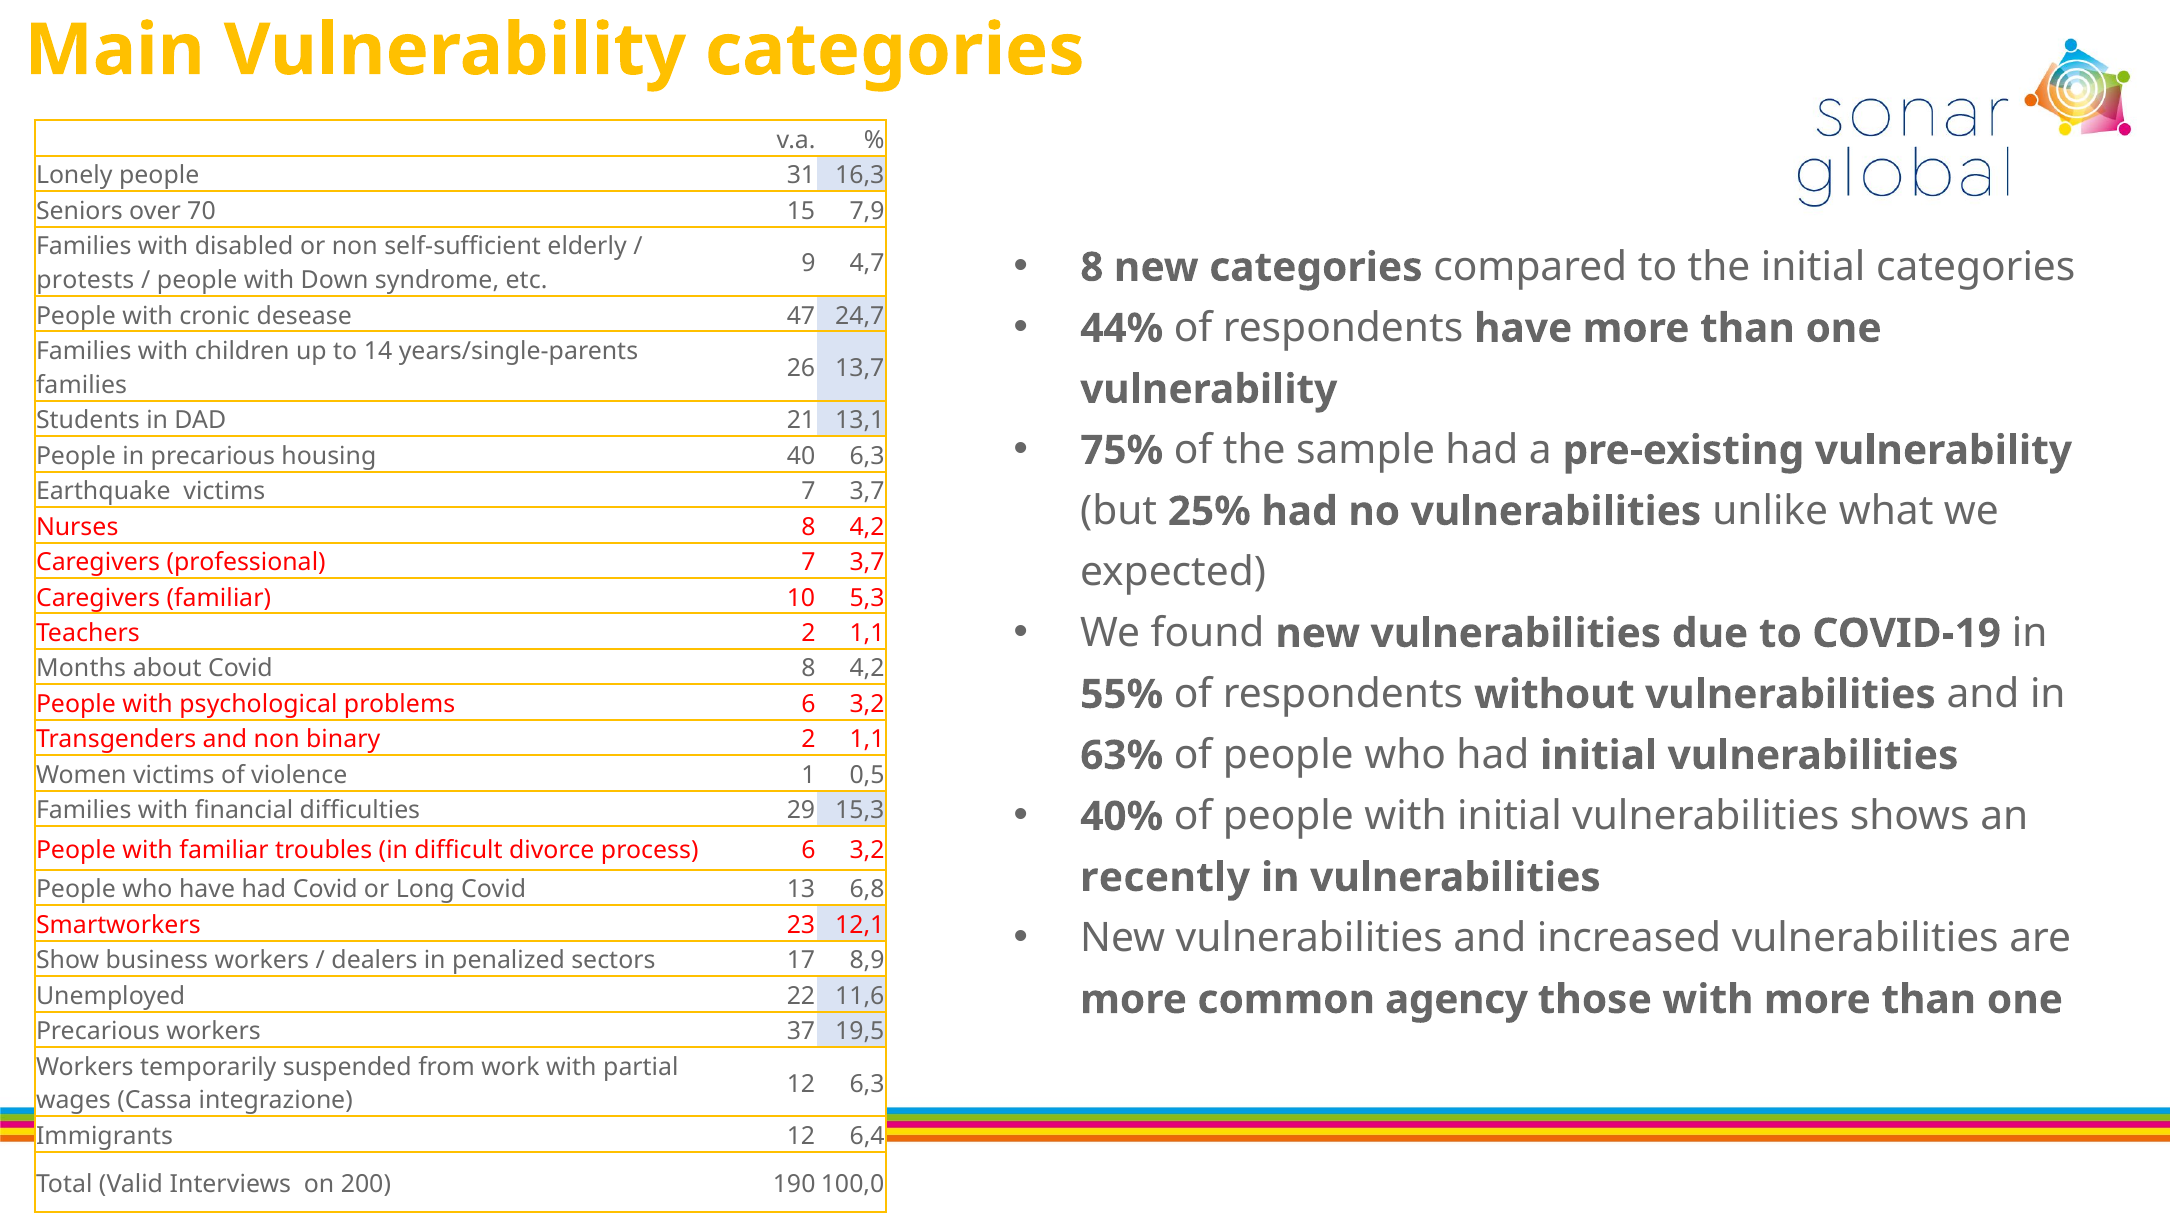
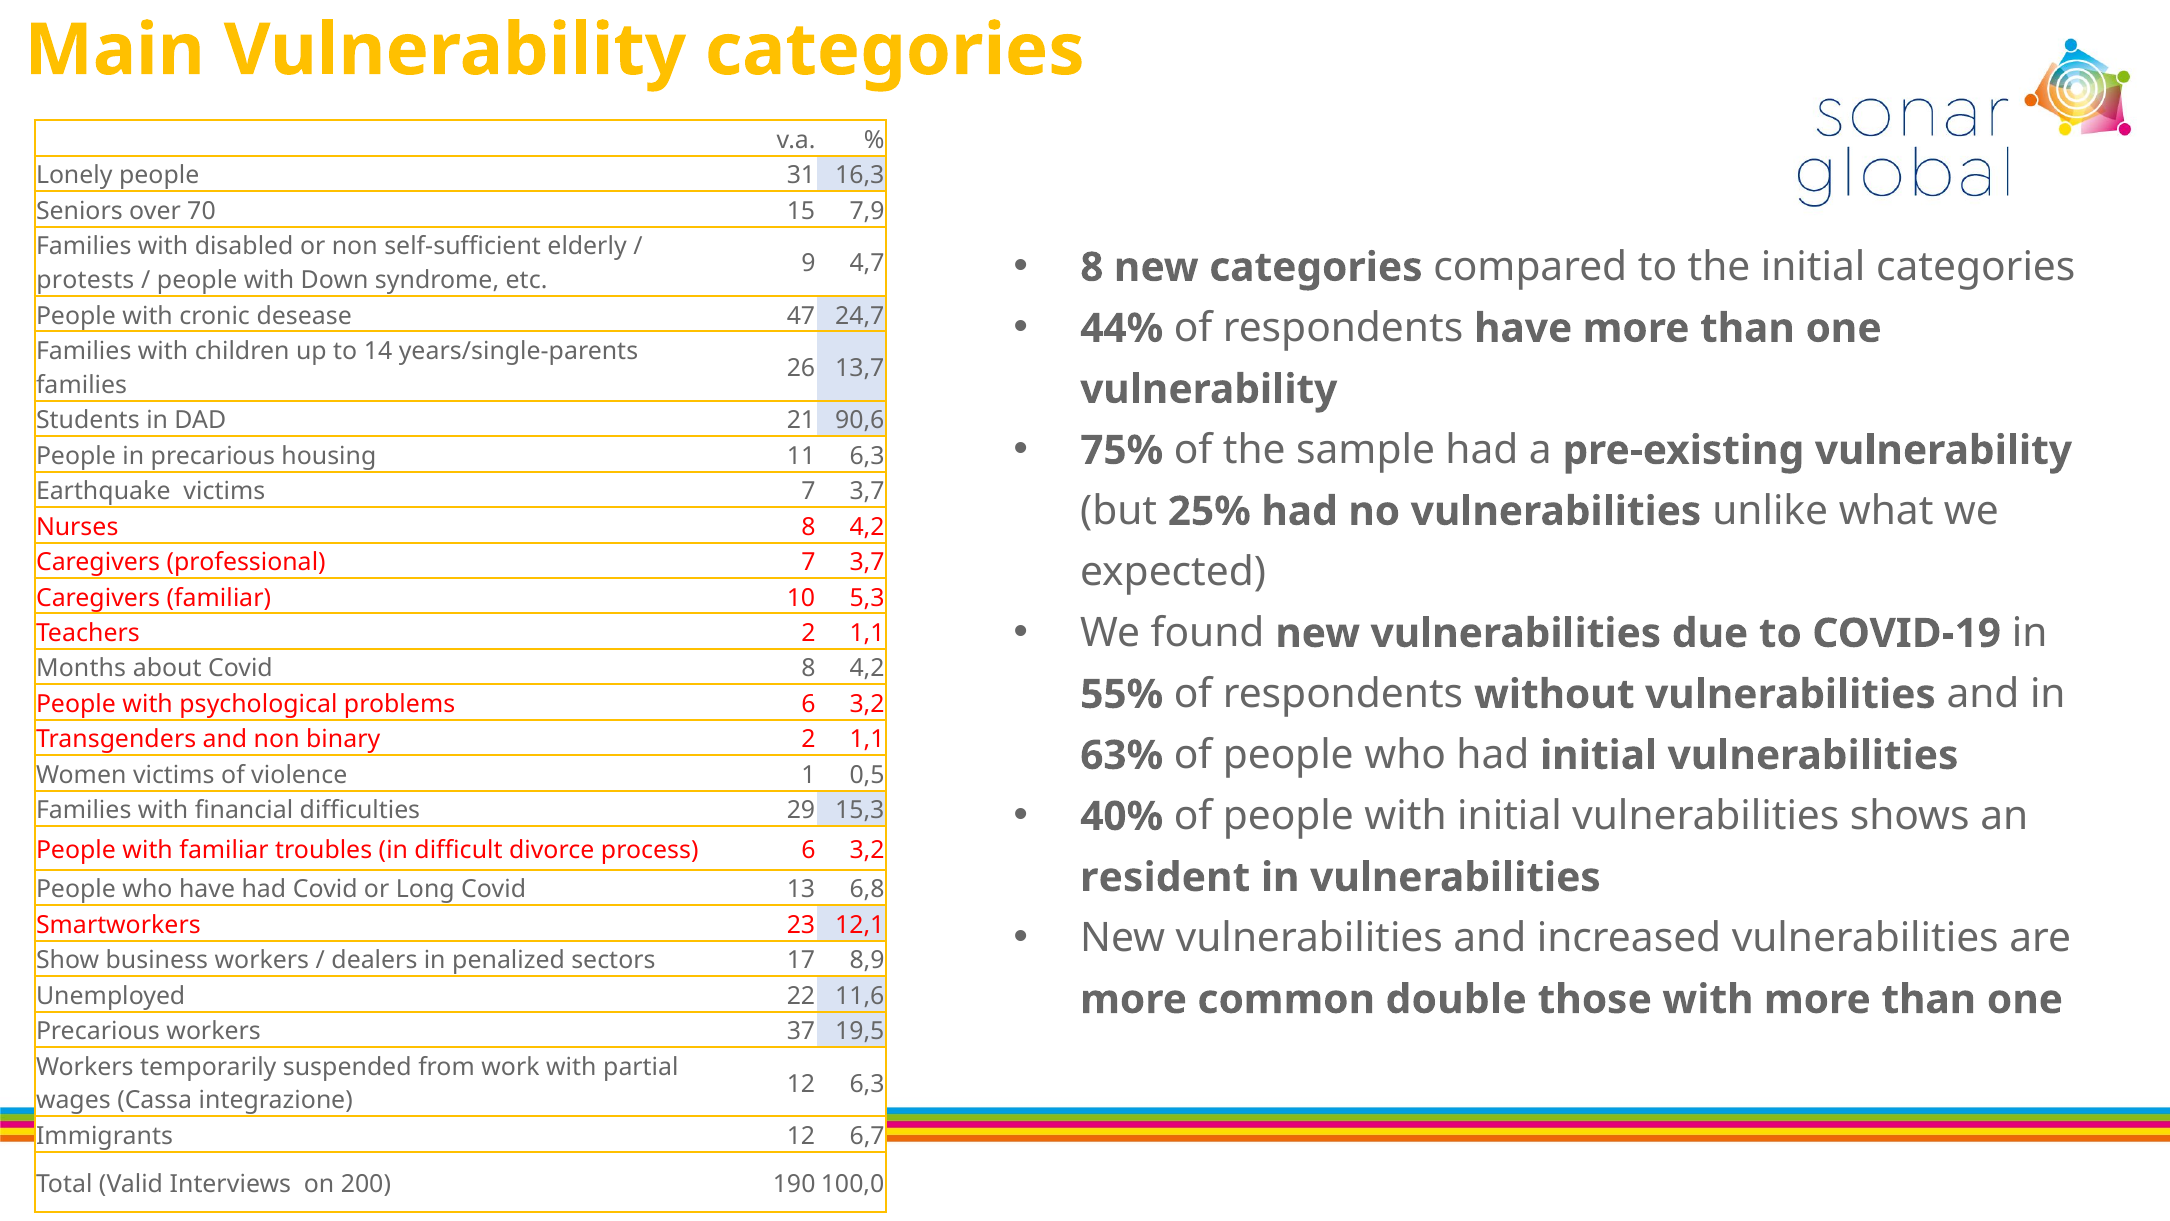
13,1: 13,1 -> 90,6
40: 40 -> 11
recently: recently -> resident
agency: agency -> double
6,4: 6,4 -> 6,7
